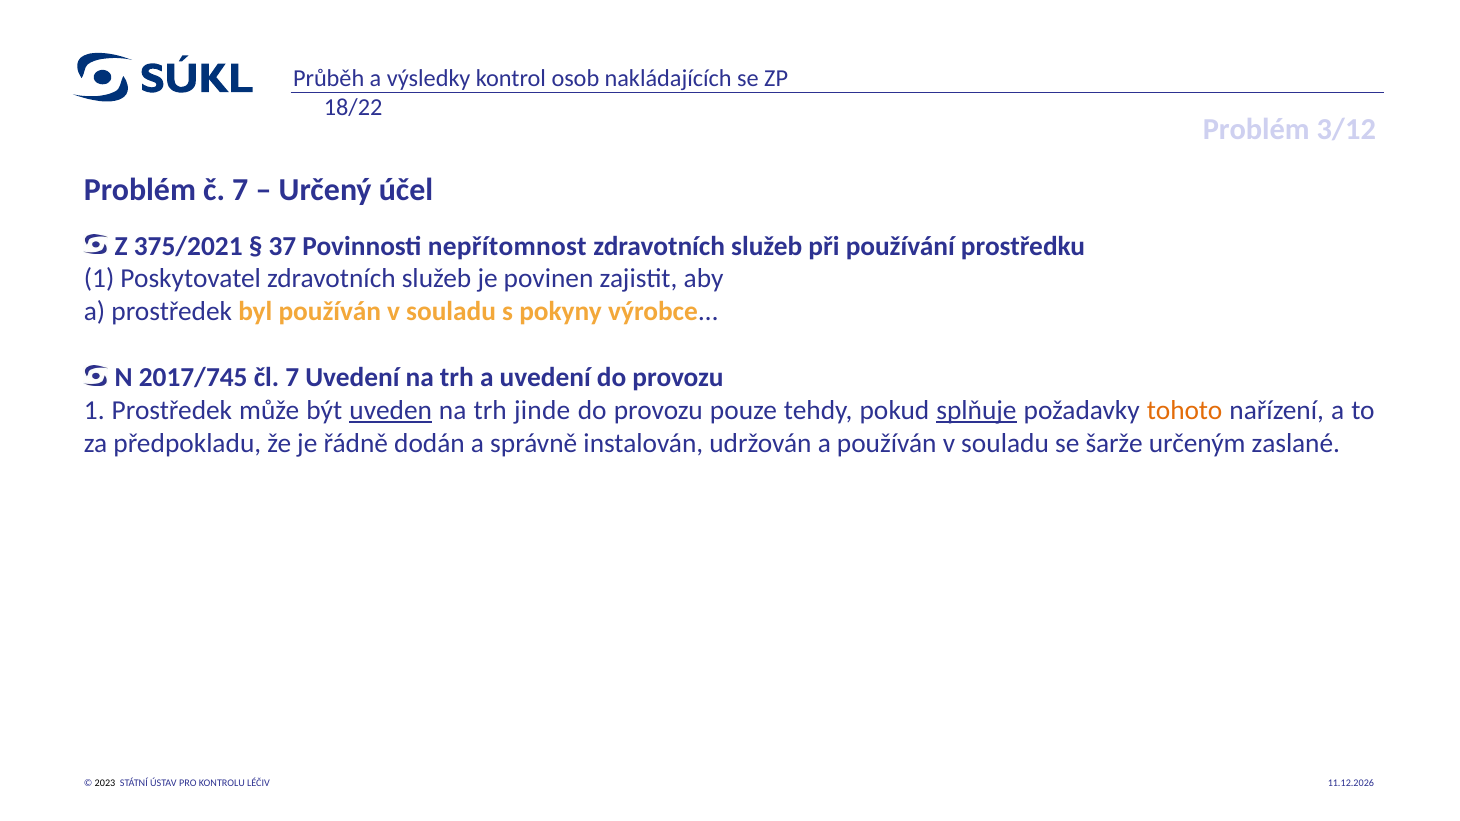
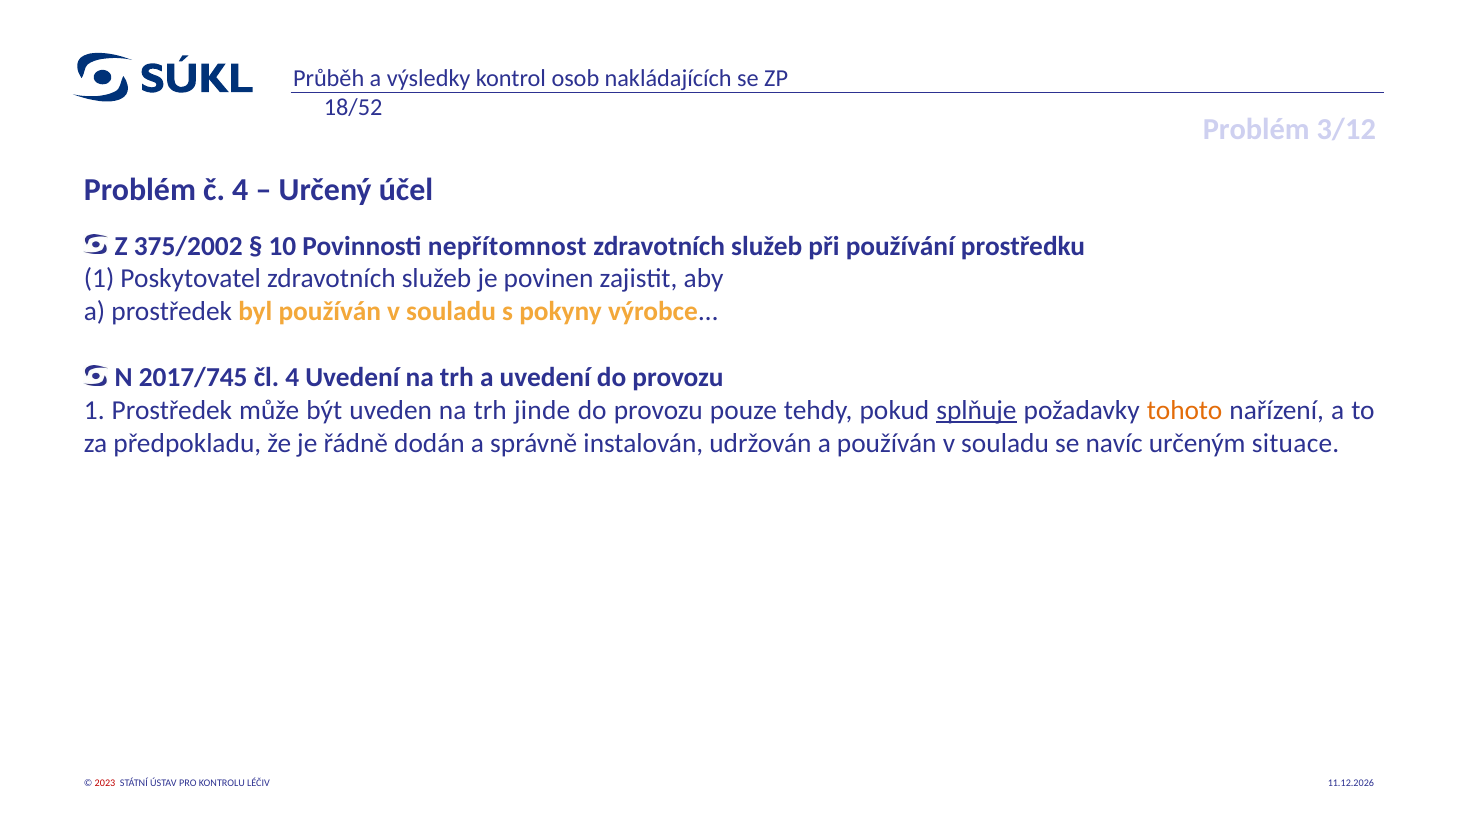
18/22: 18/22 -> 18/52
č 7: 7 -> 4
375/2021: 375/2021 -> 375/2002
37: 37 -> 10
čl 7: 7 -> 4
uveden underline: present -> none
šarže: šarže -> navíc
zaslané: zaslané -> situace
2023 colour: black -> red
